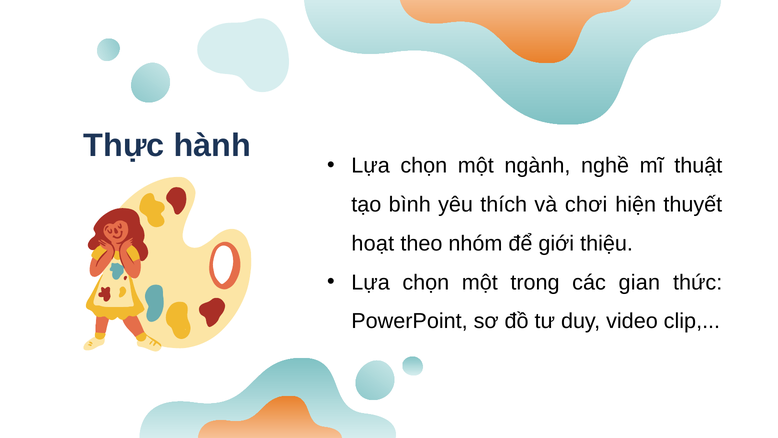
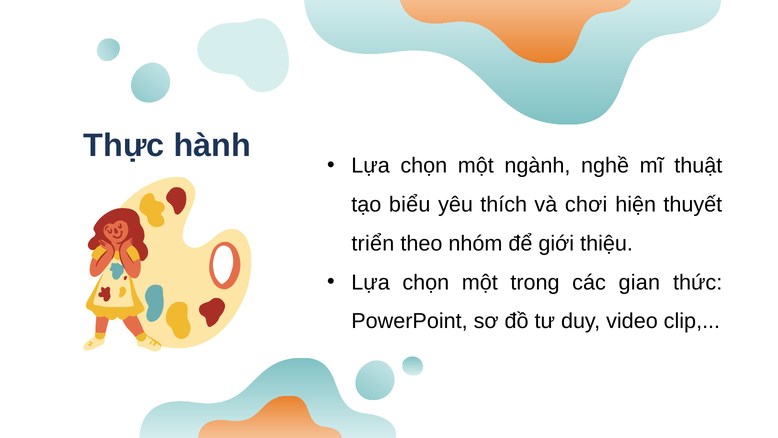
bình: bình -> biểu
hoạt: hoạt -> triển
